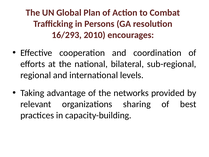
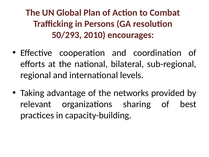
16/293: 16/293 -> 50/293
